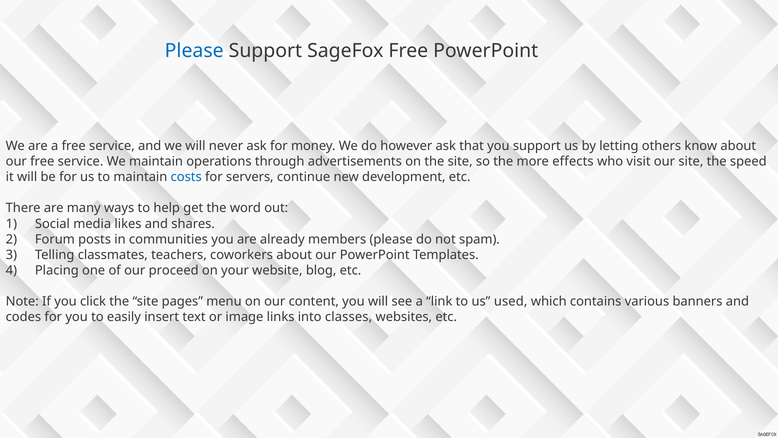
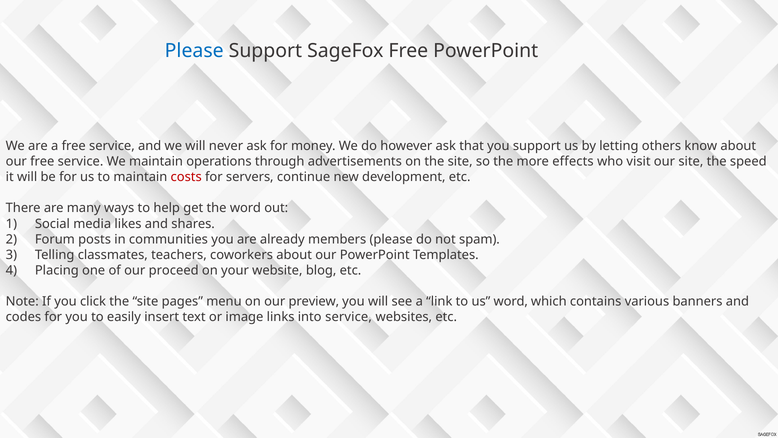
costs colour: blue -> red
content: content -> preview
us used: used -> word
into classes: classes -> service
